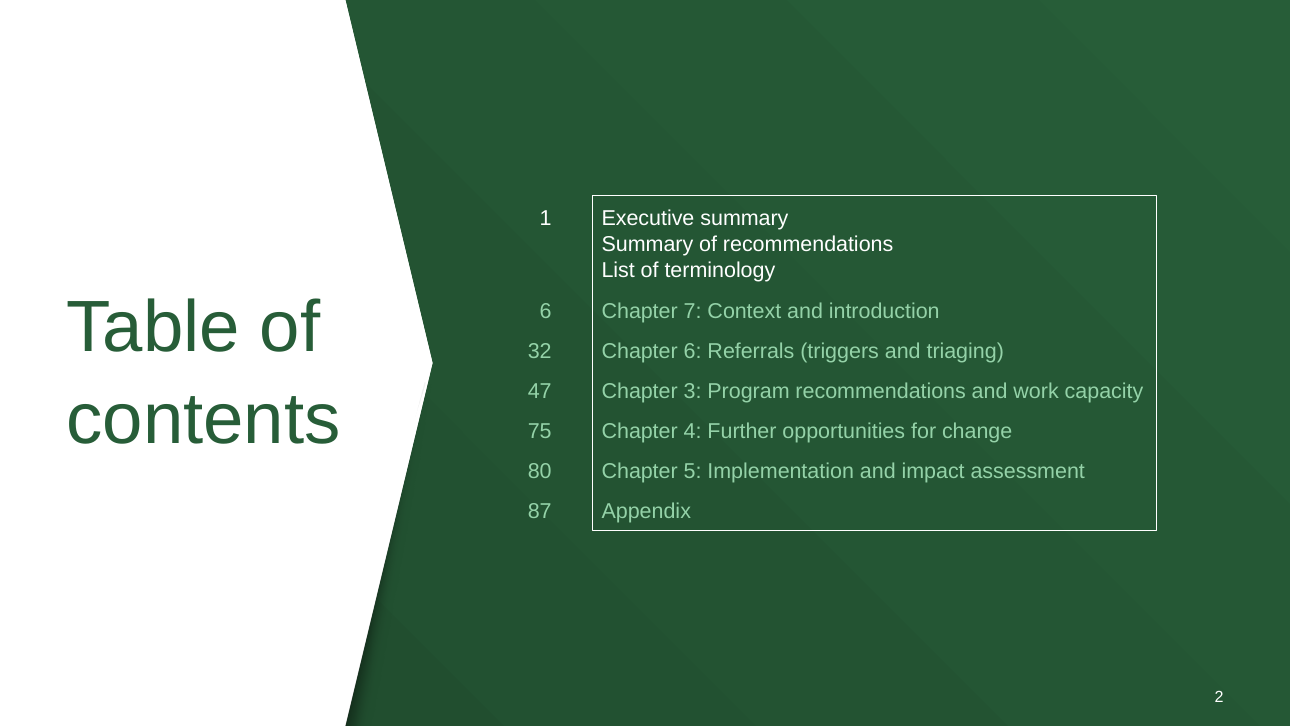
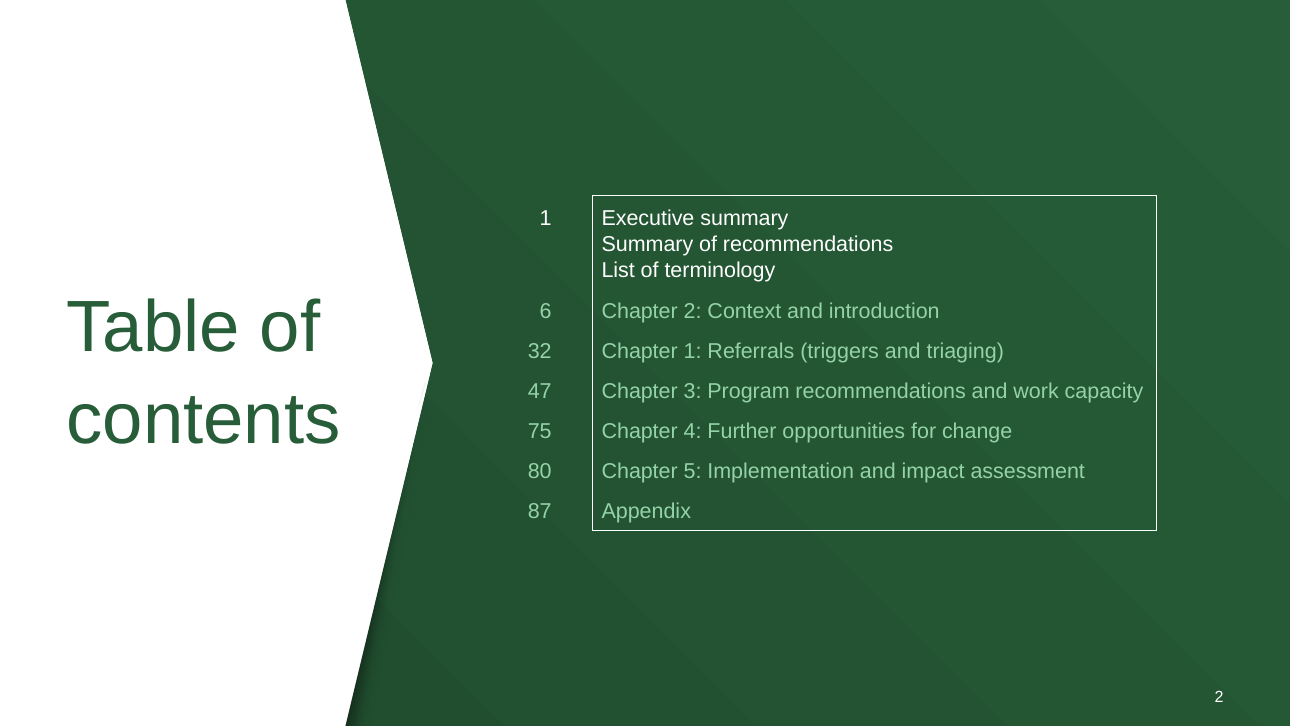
Chapter 7: 7 -> 2
Chapter 6: 6 -> 1
